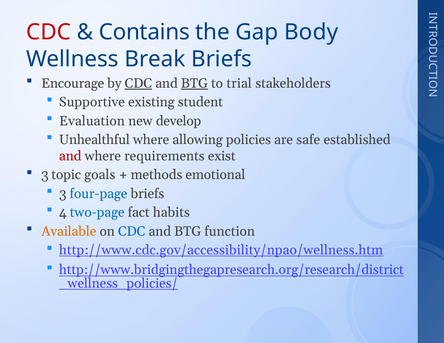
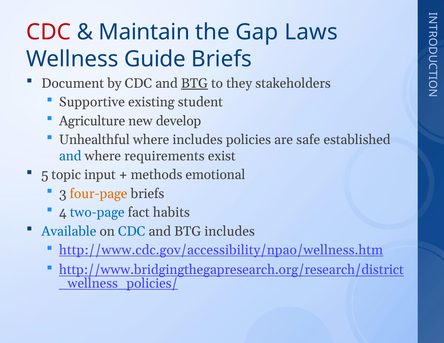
Contains: Contains -> Maintain
Body: Body -> Laws
Break: Break -> Guide
Encourage: Encourage -> Document
CDC at (138, 83) underline: present -> none
trial: trial -> they
Evaluation: Evaluation -> Agriculture
where allowing: allowing -> includes
and at (70, 156) colour: red -> blue
3 at (45, 175): 3 -> 5
goals: goals -> input
four-page colour: blue -> orange
Available colour: orange -> blue
BTG function: function -> includes
